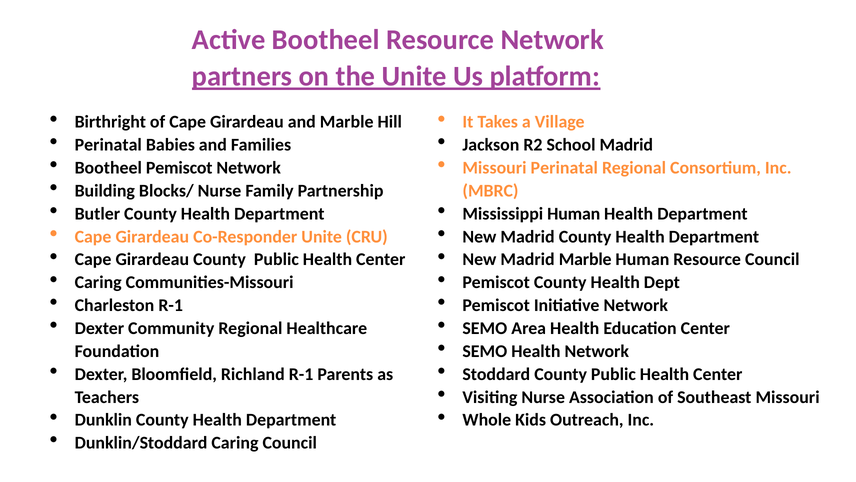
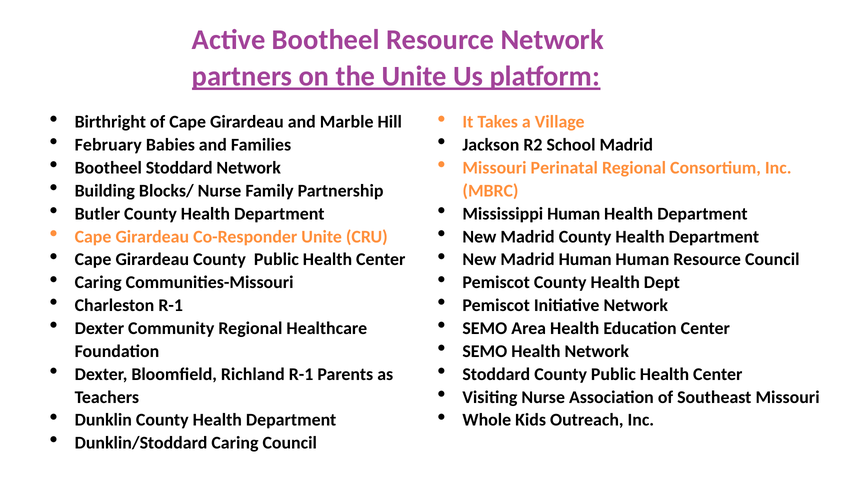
Perinatal at (108, 145): Perinatal -> February
Bootheel Pemiscot: Pemiscot -> Stoddard
Madrid Marble: Marble -> Human
